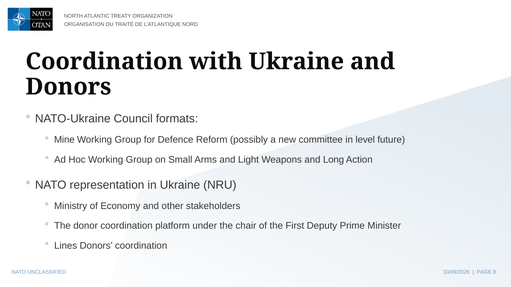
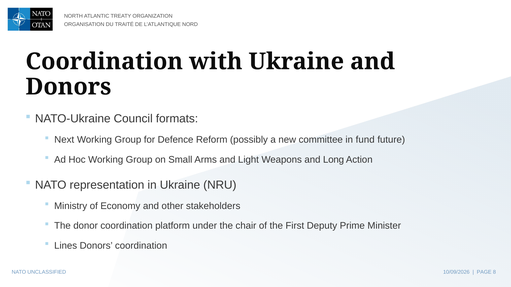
Mine: Mine -> Next
level: level -> fund
